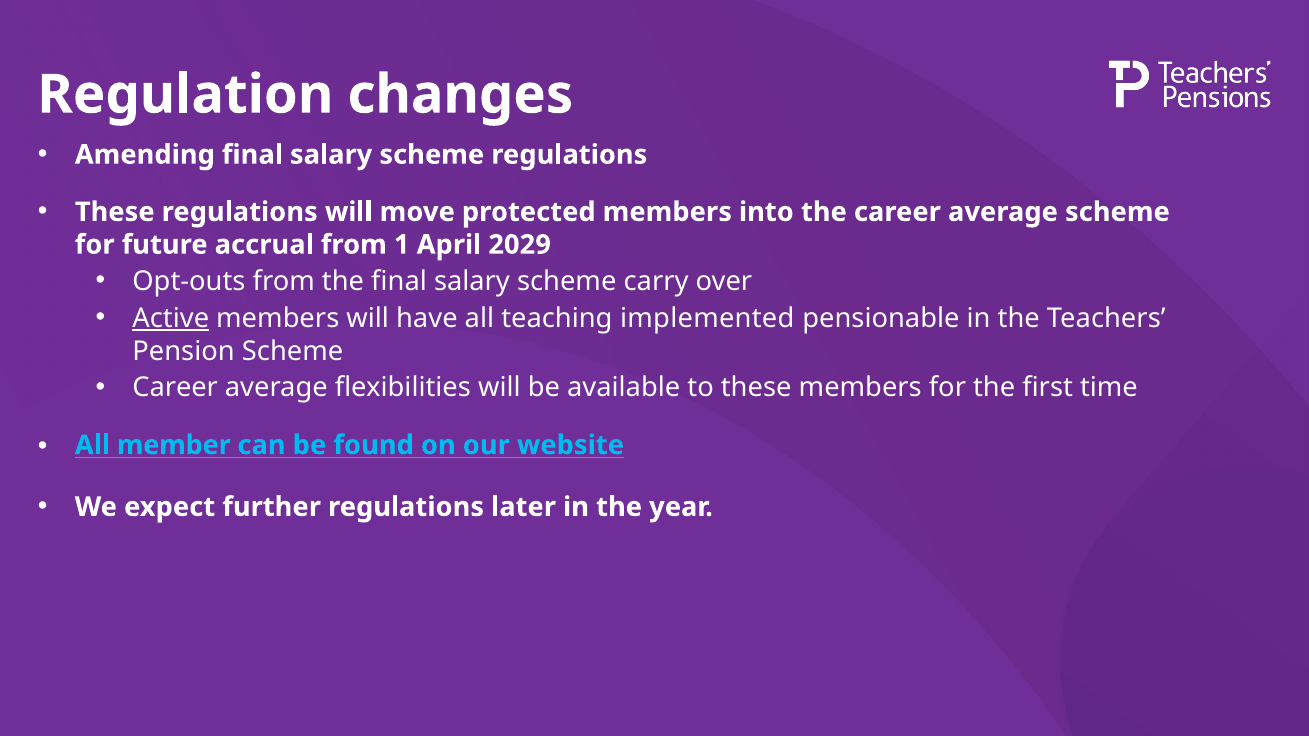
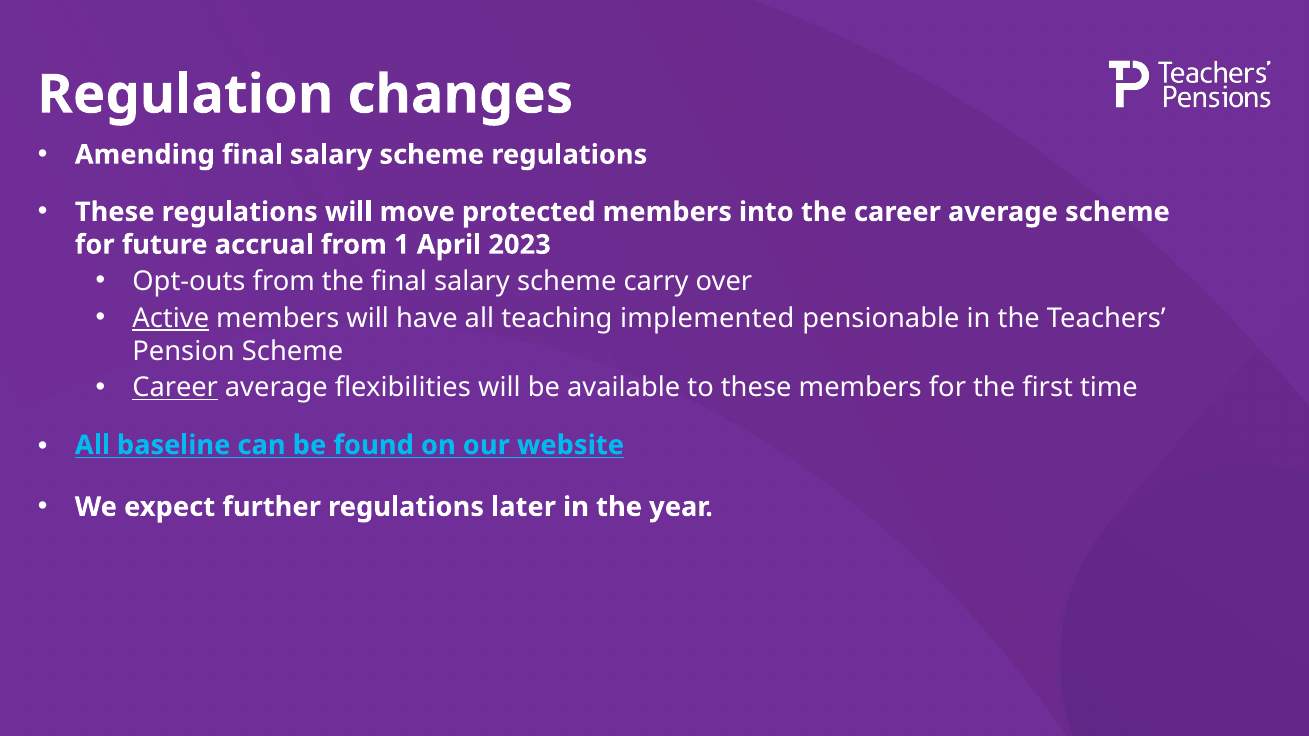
2029: 2029 -> 2023
Career at (175, 388) underline: none -> present
member: member -> baseline
